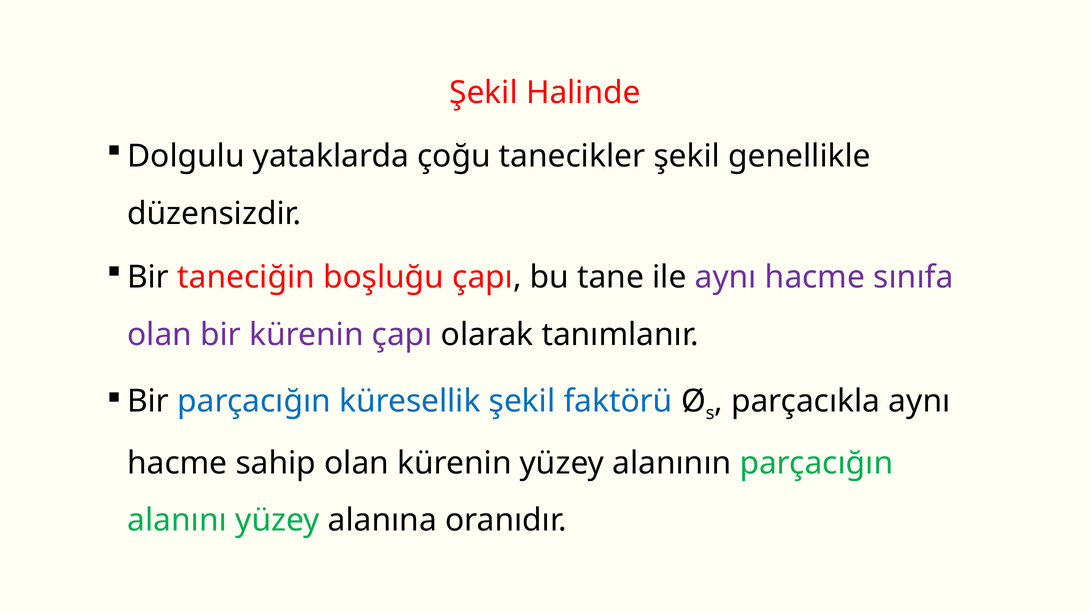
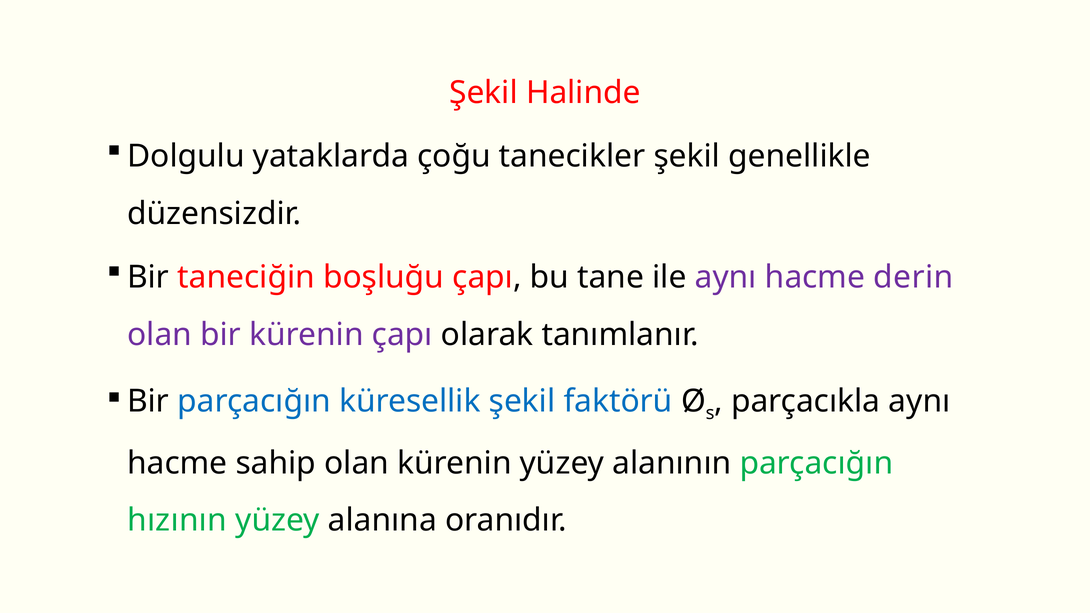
sınıfa: sınıfa -> derin
alanını: alanını -> hızının
